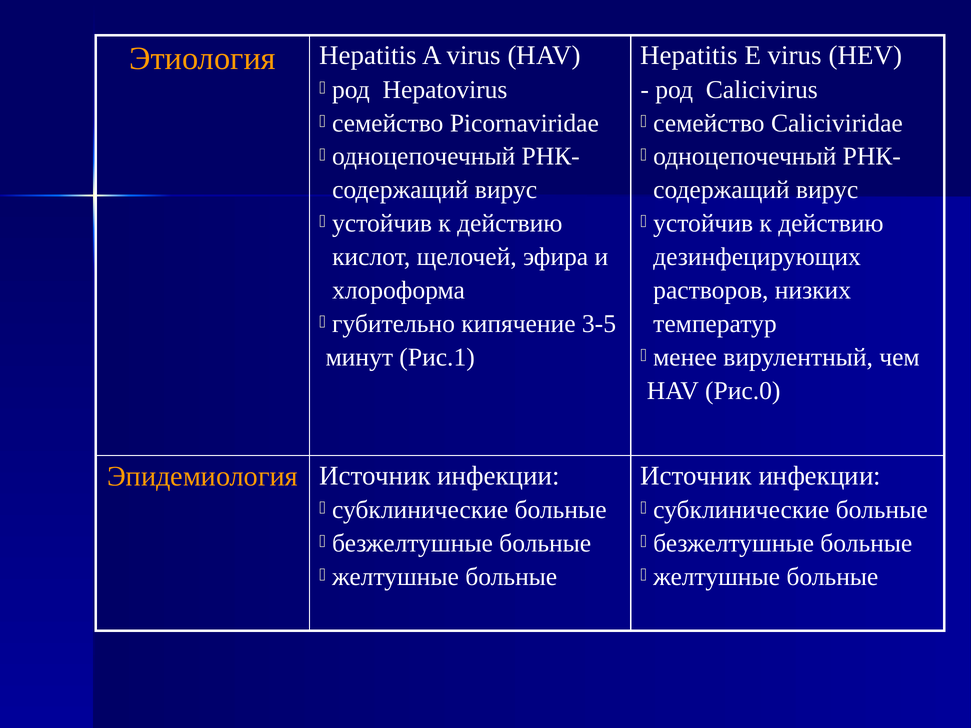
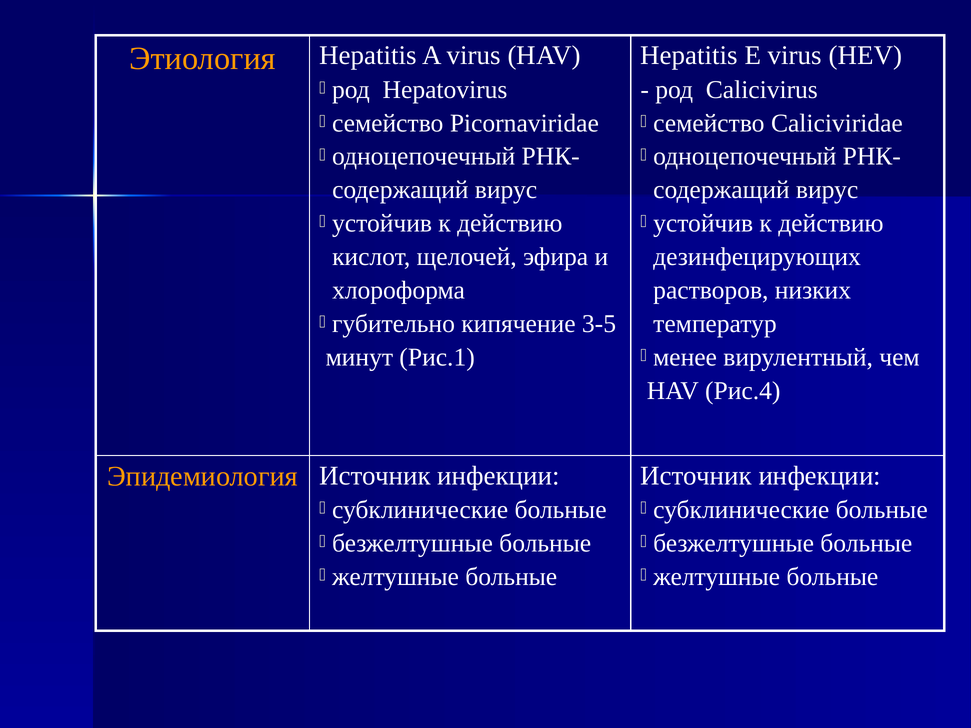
Рис.0: Рис.0 -> Рис.4
